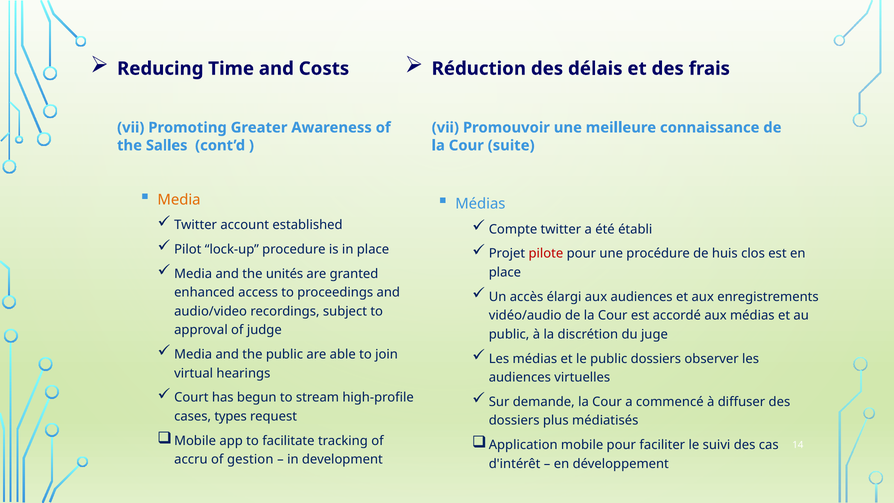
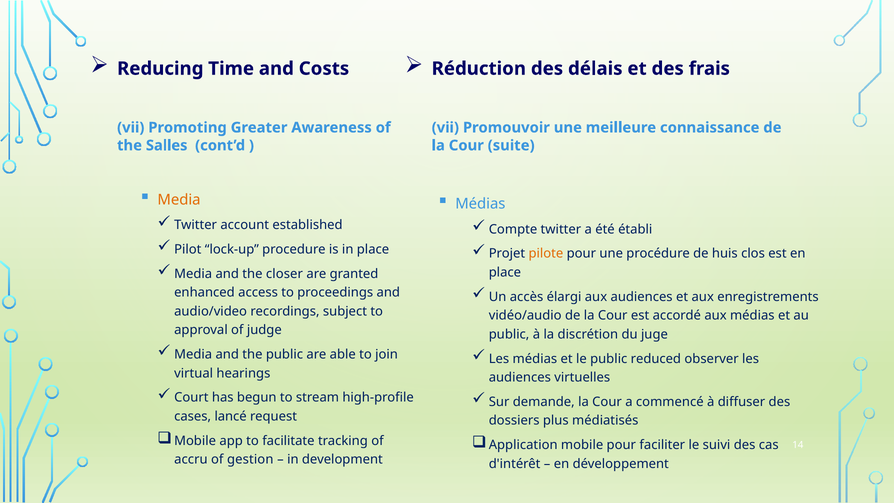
pilote colour: red -> orange
unités: unités -> closer
public dossiers: dossiers -> reduced
types: types -> lancé
